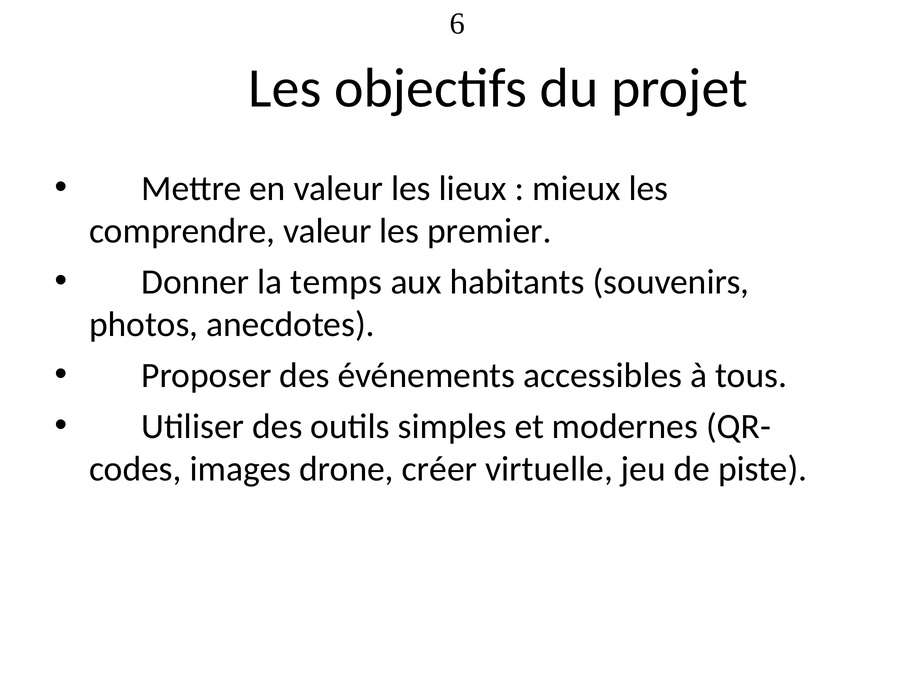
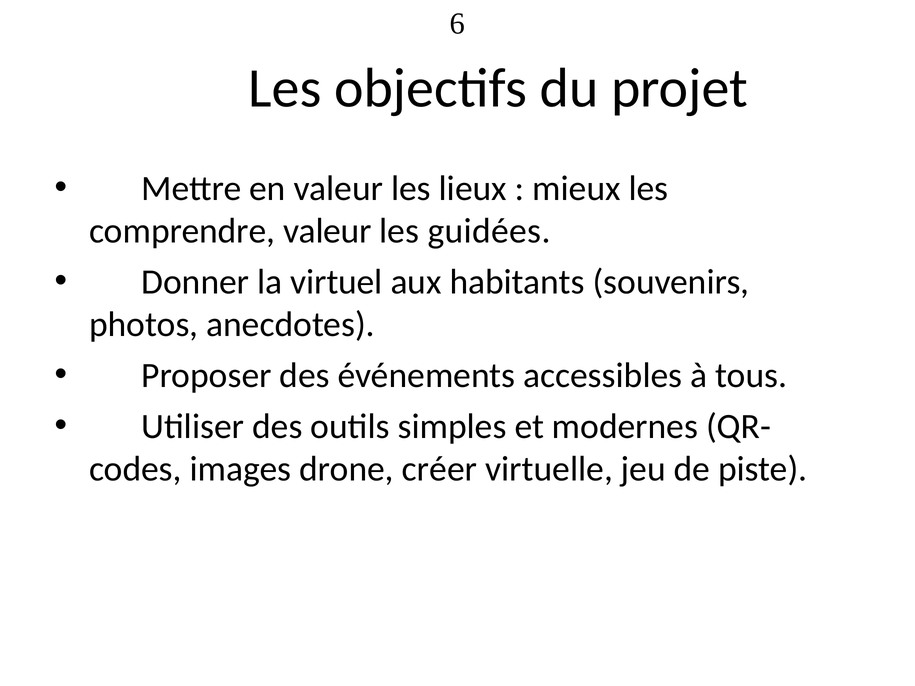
premier: premier -> guidées
temps: temps -> virtuel
